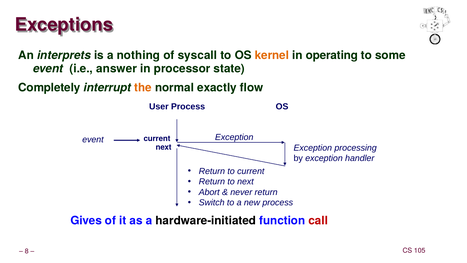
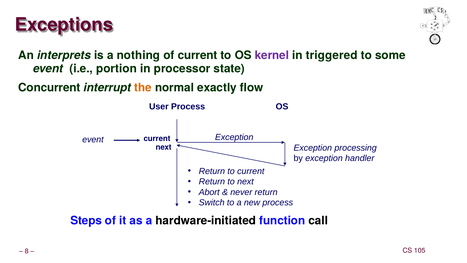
of syscall: syscall -> current
kernel colour: orange -> purple
operating: operating -> triggered
answer: answer -> portion
Completely: Completely -> Concurrent
Gives: Gives -> Steps
call colour: red -> black
